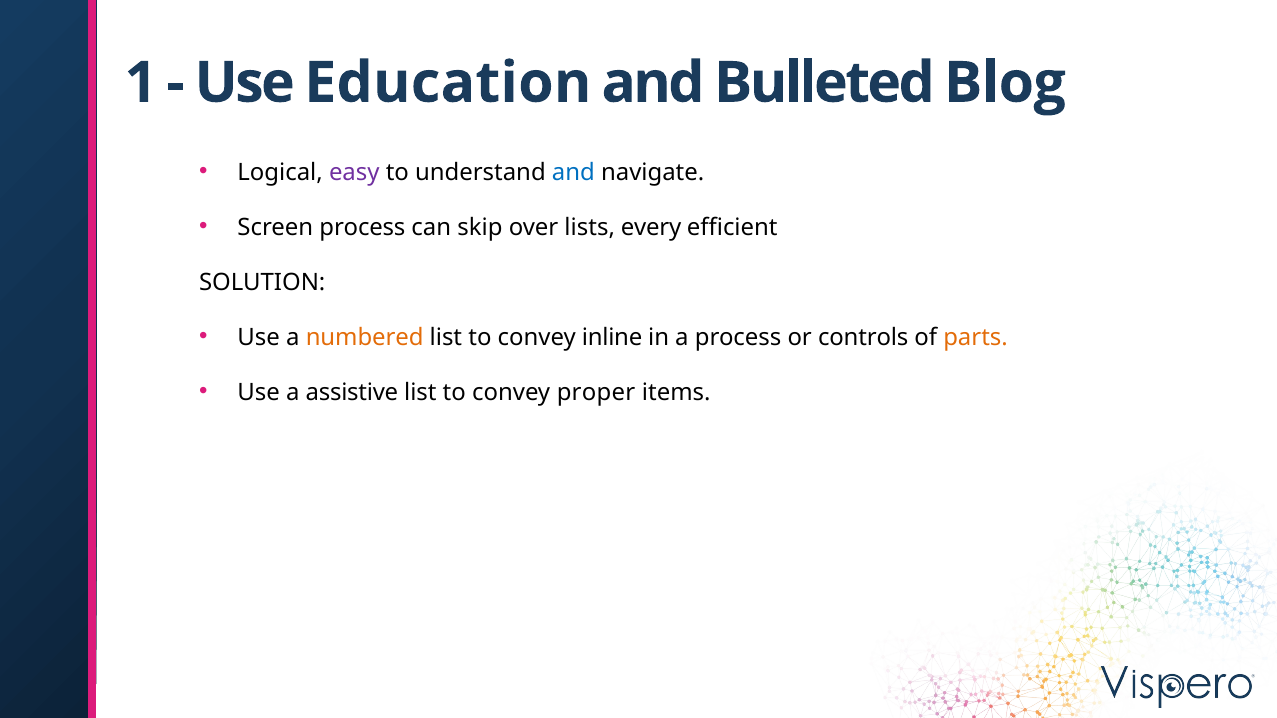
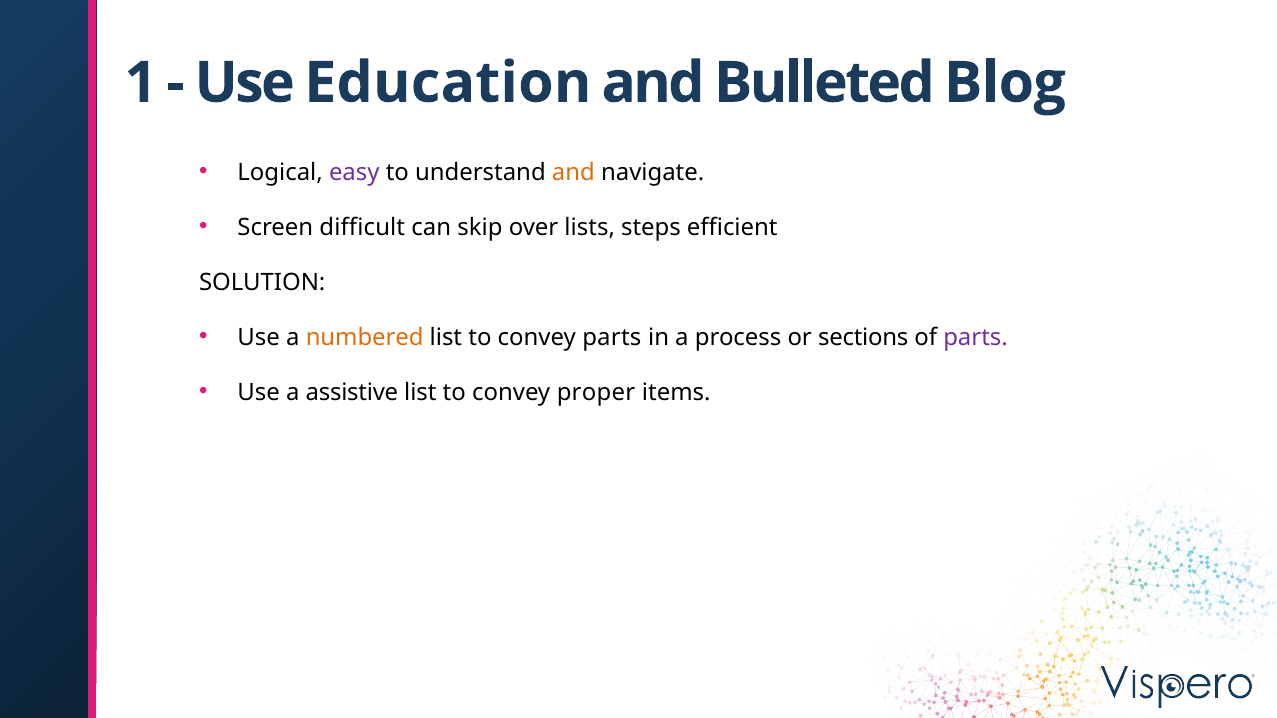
and at (573, 172) colour: blue -> orange
Screen process: process -> difficult
every: every -> steps
convey inline: inline -> parts
controls: controls -> sections
parts at (976, 337) colour: orange -> purple
